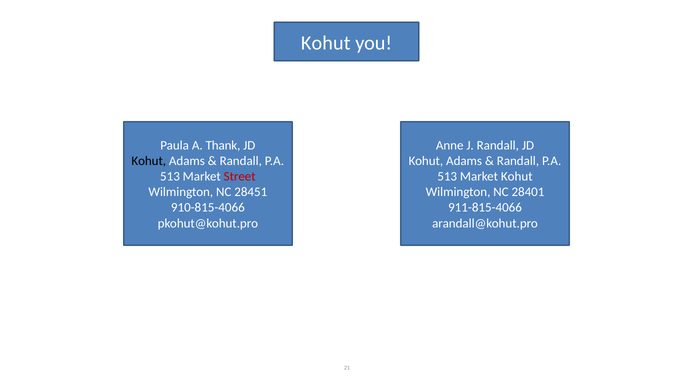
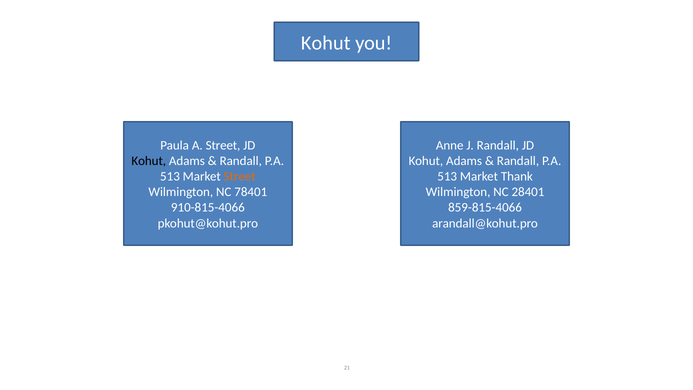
A Thank: Thank -> Street
Street at (240, 176) colour: red -> orange
Market Kohut: Kohut -> Thank
28451: 28451 -> 78401
911-815-4066: 911-815-4066 -> 859-815-4066
